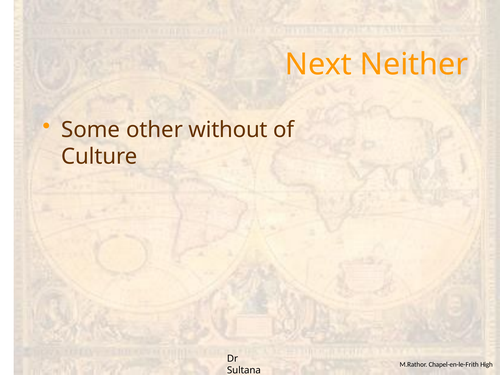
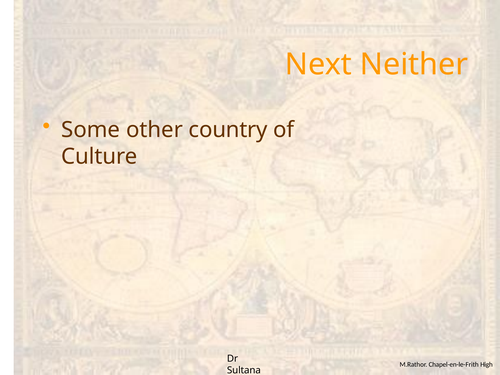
without: without -> country
